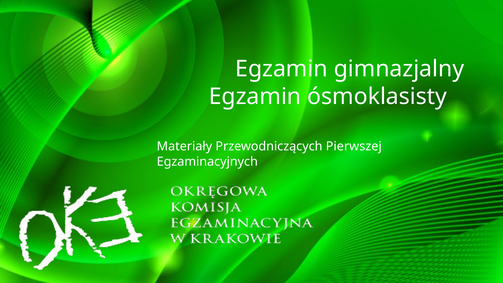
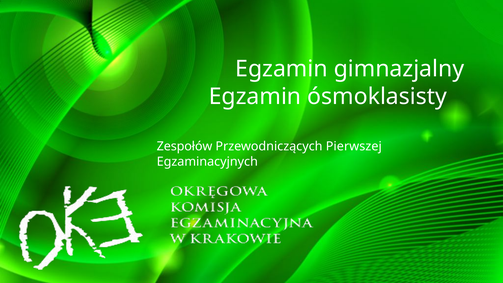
Materiały: Materiały -> Zespołów
